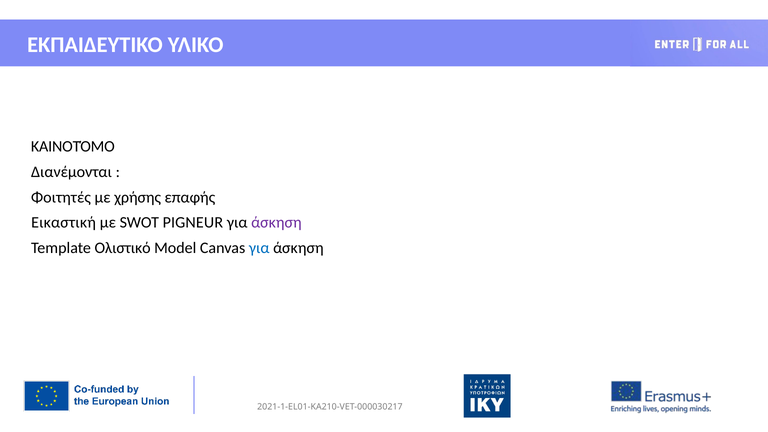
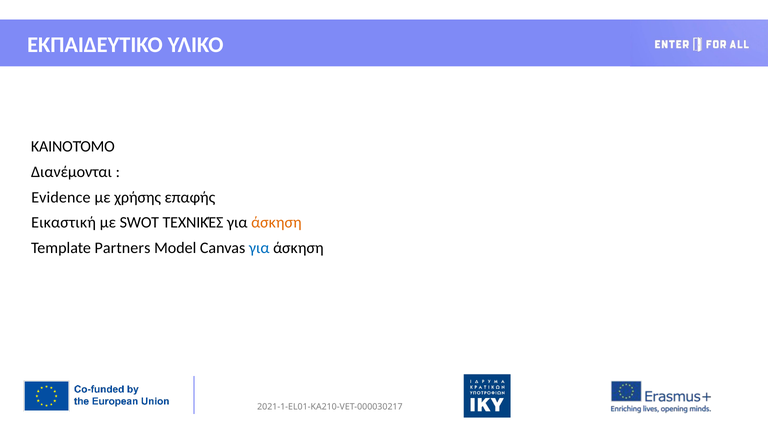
Φοιτητές: Φοιτητές -> Evidence
PIGNEUR: PIGNEUR -> ΤΕΧΝΙΚΈΣ
άσκηση at (276, 223) colour: purple -> orange
Ολιστικό: Ολιστικό -> Partners
